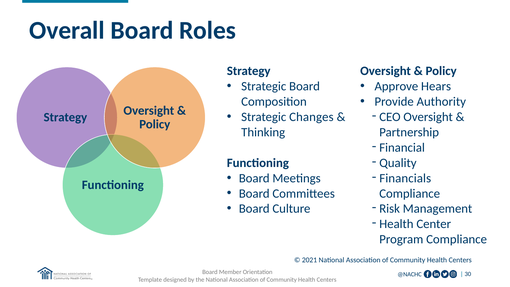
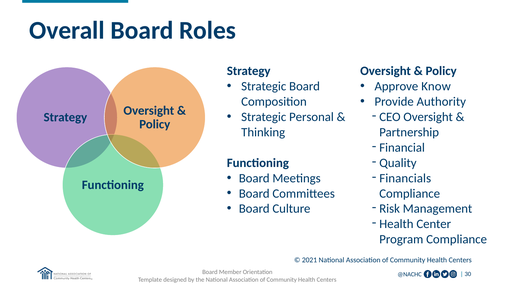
Hears: Hears -> Know
Changes: Changes -> Personal
